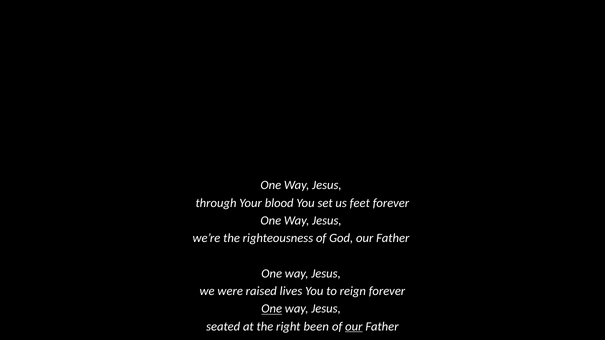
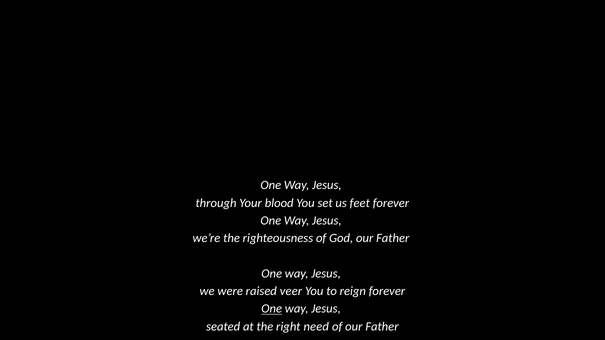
lives: lives -> veer
been: been -> need
our at (354, 327) underline: present -> none
